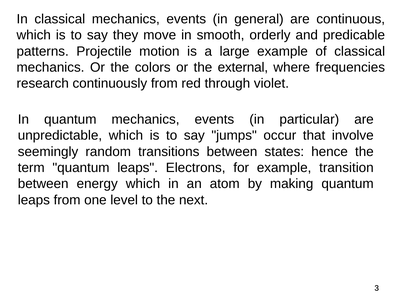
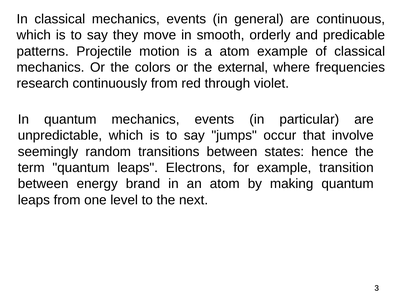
a large: large -> atom
energy which: which -> brand
